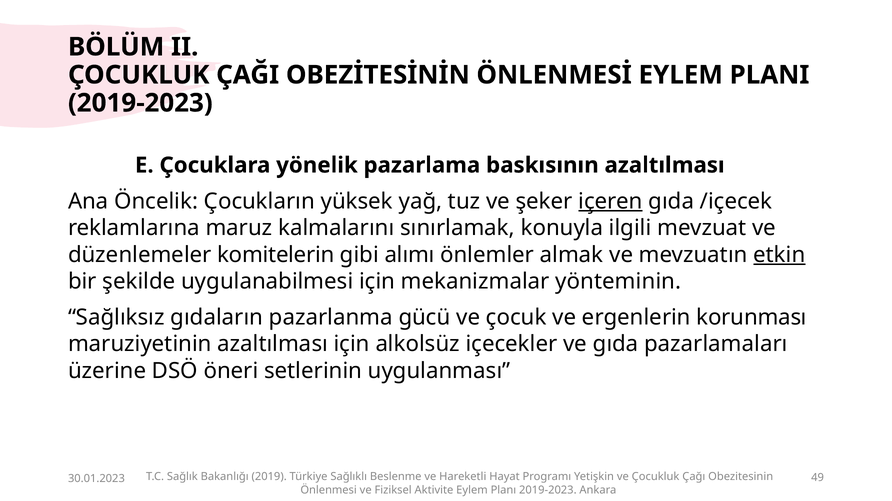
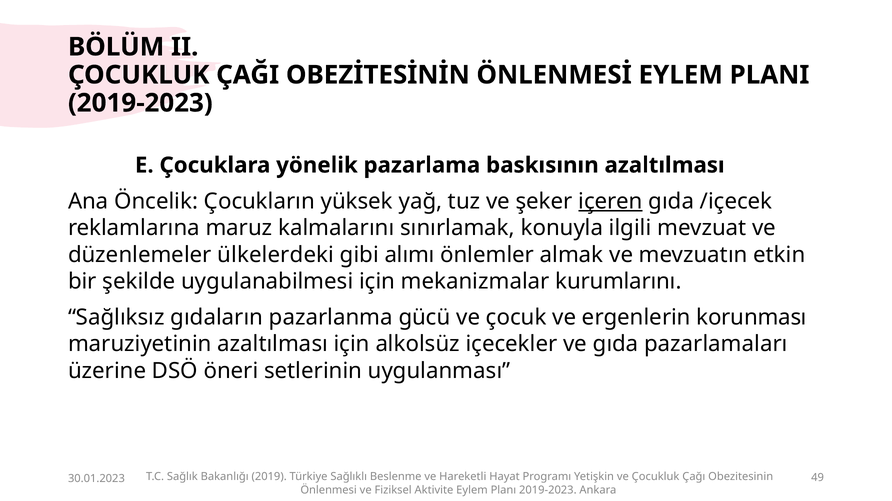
komitelerin: komitelerin -> ülkelerdeki
etkin underline: present -> none
yönteminin: yönteminin -> kurumlarını
